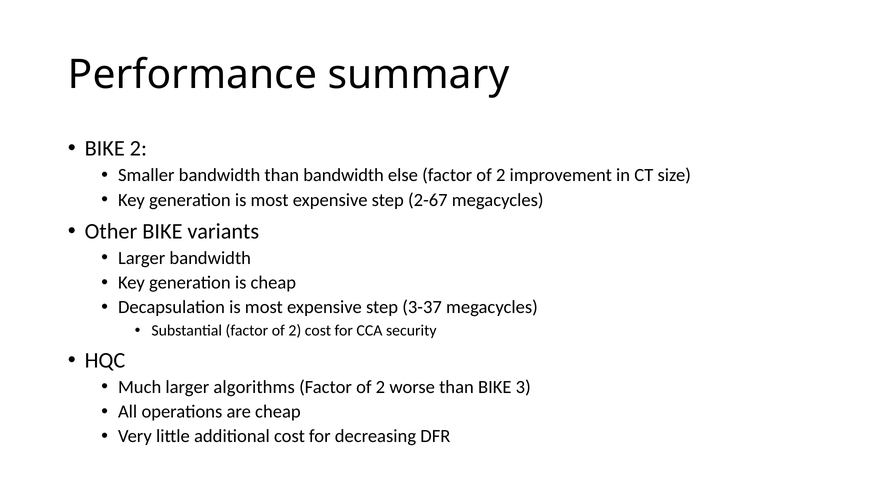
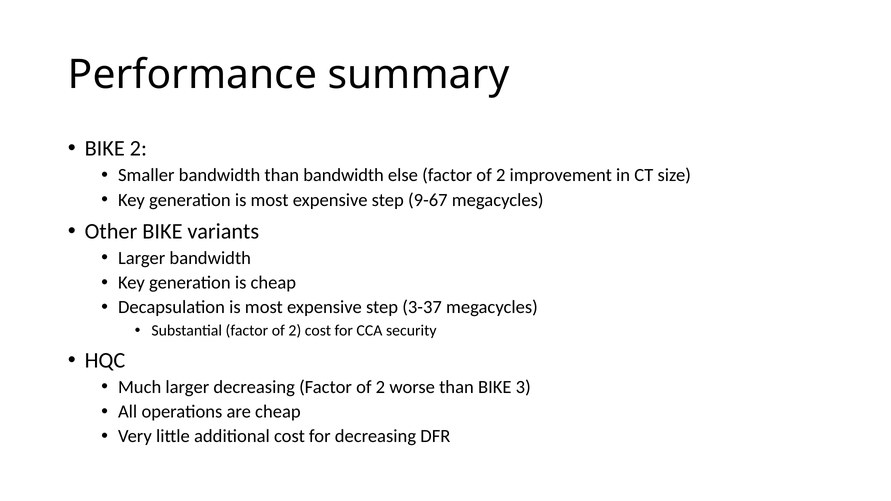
2-67: 2-67 -> 9-67
larger algorithms: algorithms -> decreasing
